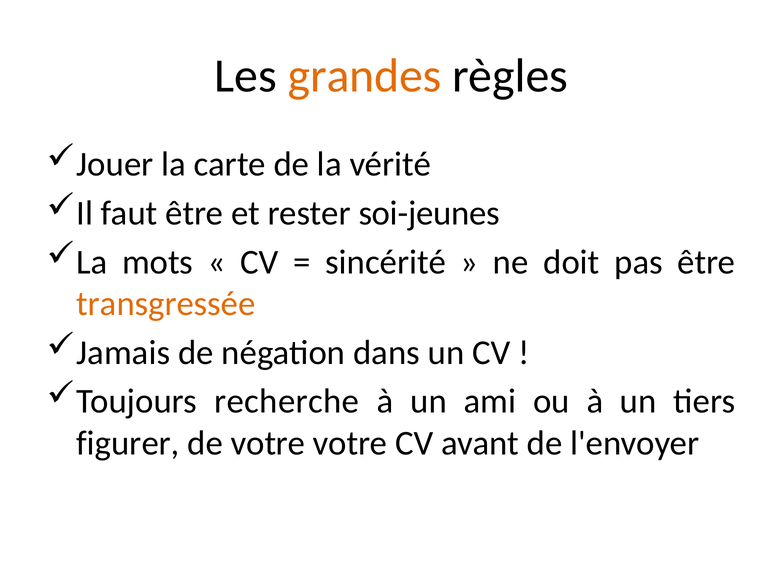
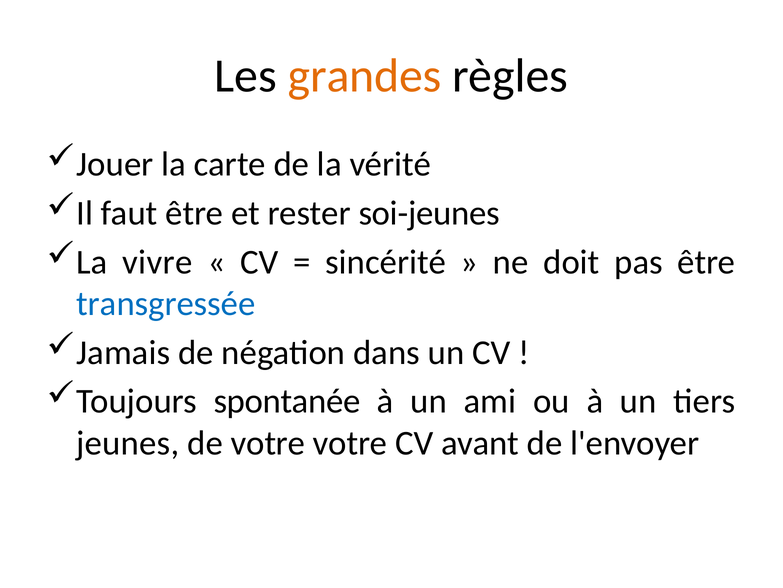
mots: mots -> vivre
transgressée colour: orange -> blue
recherche: recherche -> spontanée
figurer: figurer -> jeunes
